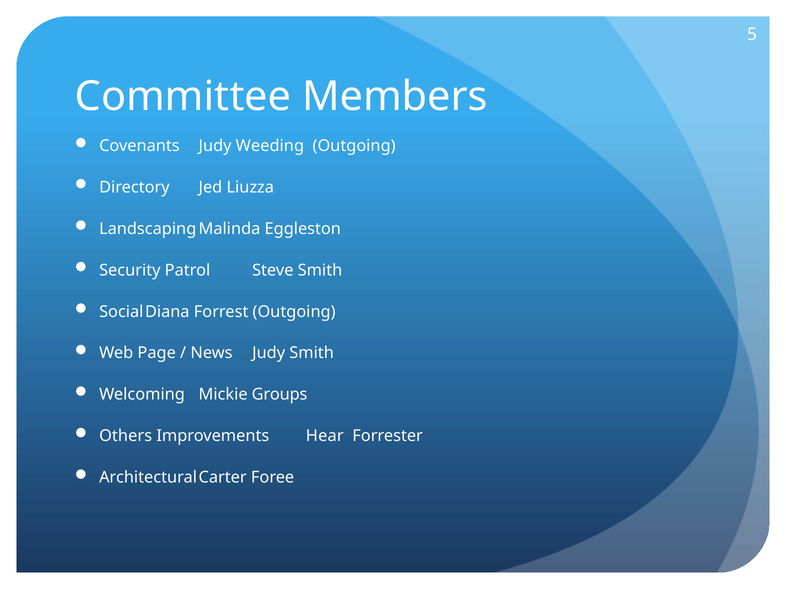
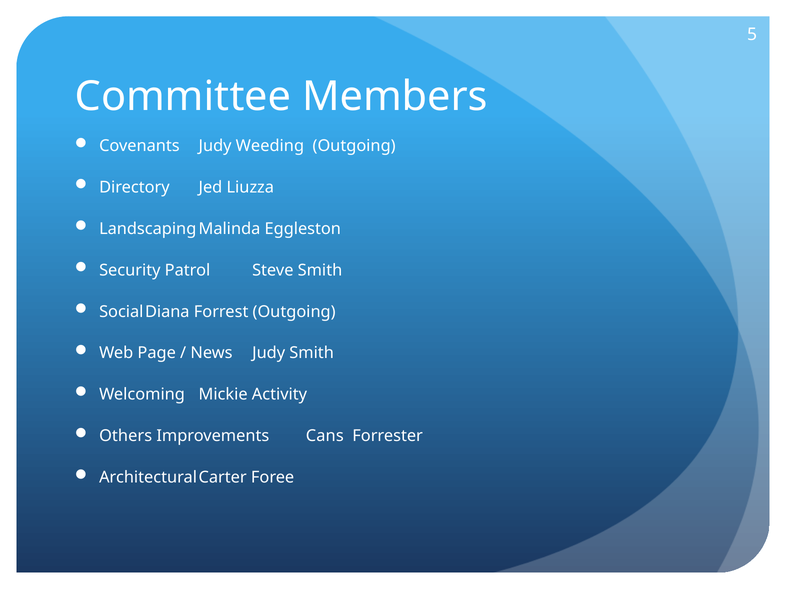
Groups: Groups -> Activity
Hear: Hear -> Cans
